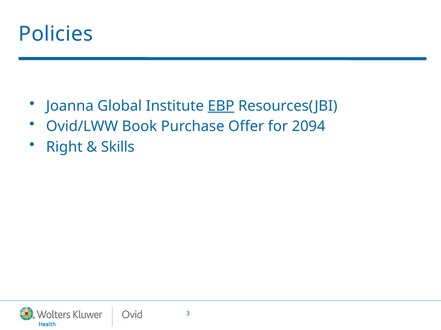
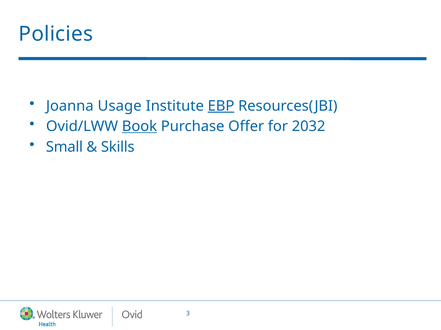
Global: Global -> Usage
Book underline: none -> present
2094: 2094 -> 2032
Right: Right -> Small
